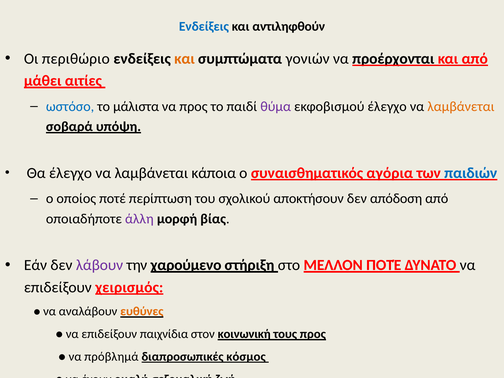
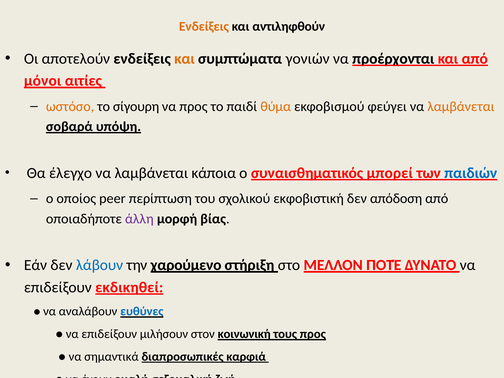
Ενδείξεις at (204, 27) colour: blue -> orange
περιθώριο: περιθώριο -> αποτελούν
μάθει: μάθει -> μόνοι
ωστόσο colour: blue -> orange
μάλιστα: μάλιστα -> σίγουρη
θύμα colour: purple -> orange
εκφοβισμού έλεγχο: έλεγχο -> φεύγει
αγόρια: αγόρια -> μπορεί
οποίος ποτέ: ποτέ -> peer
αποκτήσουν: αποκτήσουν -> εκφοβιστική
λάβουν colour: purple -> blue
χειρισμός: χειρισμός -> εκδικηθεί
ευθύνες colour: orange -> blue
παιχνίδια: παιχνίδια -> μιλήσουν
πρόβλημά: πρόβλημά -> σημαντικά
κόσμος: κόσμος -> καρφιά
